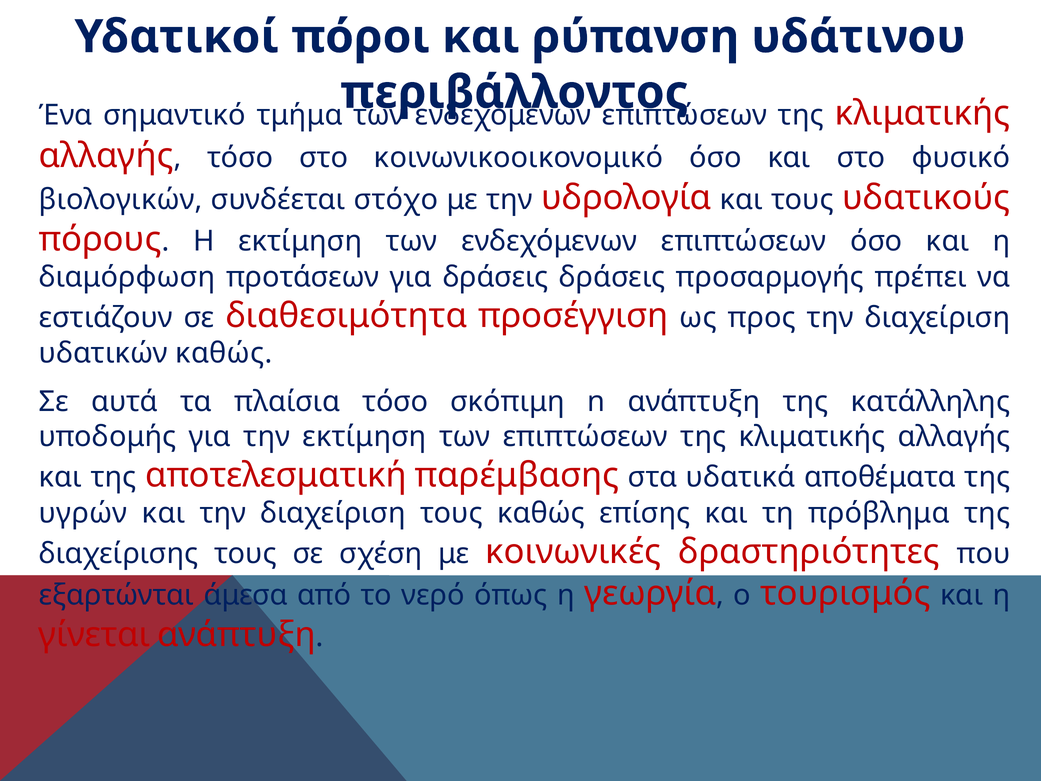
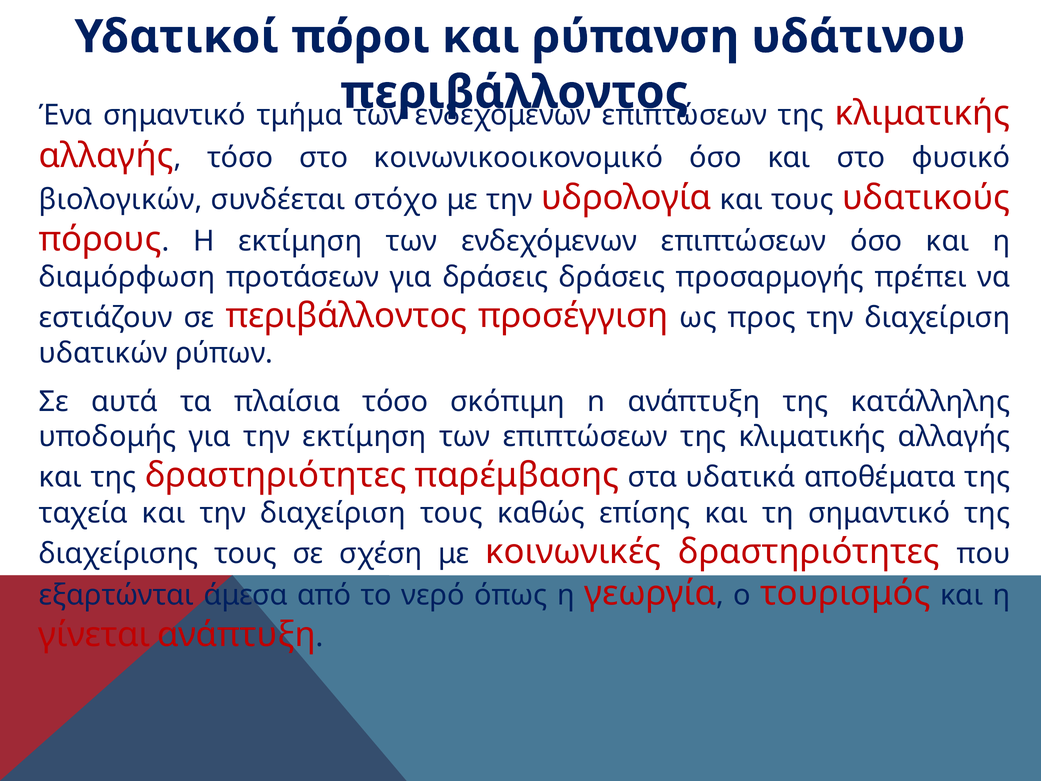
σε διαθεσιμότητα: διαθεσιμότητα -> περιβάλλοντος
υδατικών καθώς: καθώς -> ρύπων
της αποτελεσματική: αποτελεσματική -> δραστηριότητες
υγρών: υγρών -> ταχεία
τη πρόβλημα: πρόβλημα -> σημαντικό
